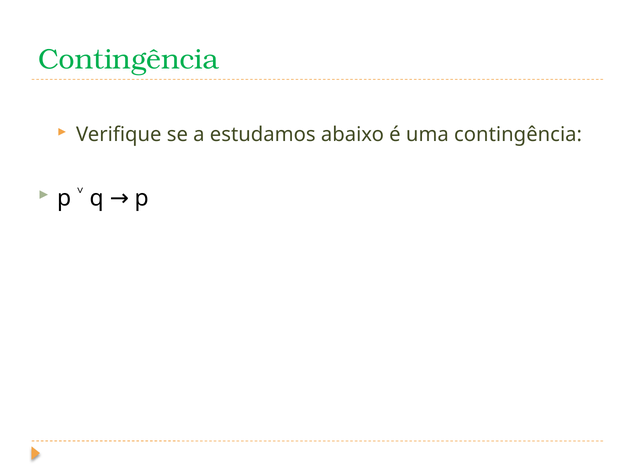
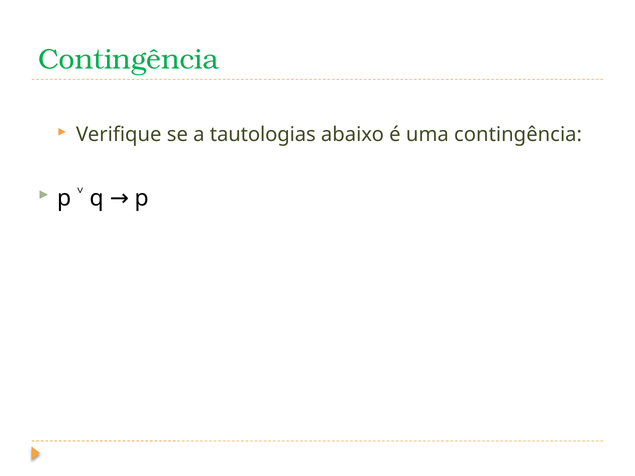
estudamos: estudamos -> tautologias
